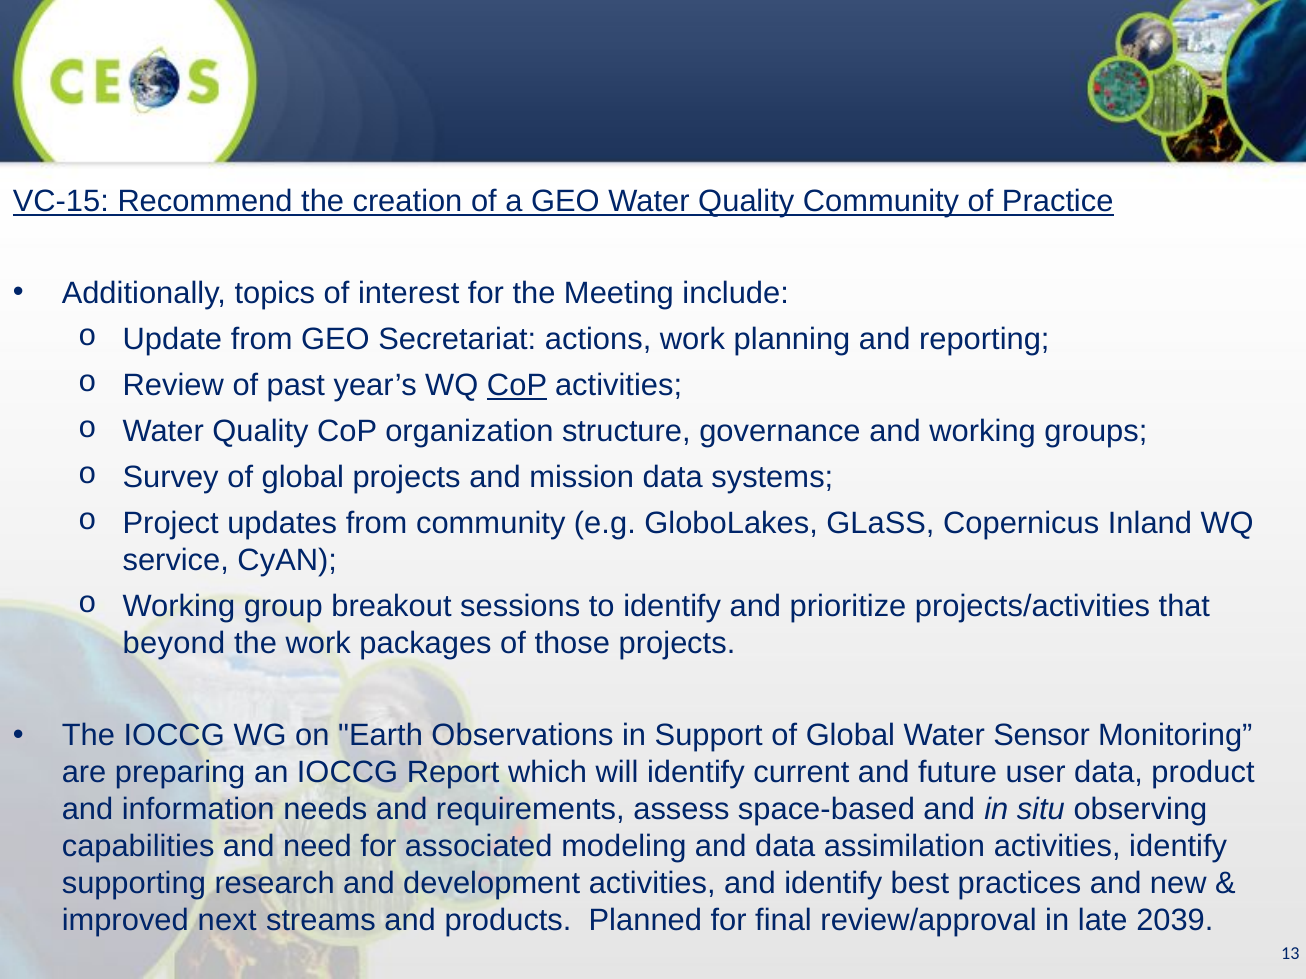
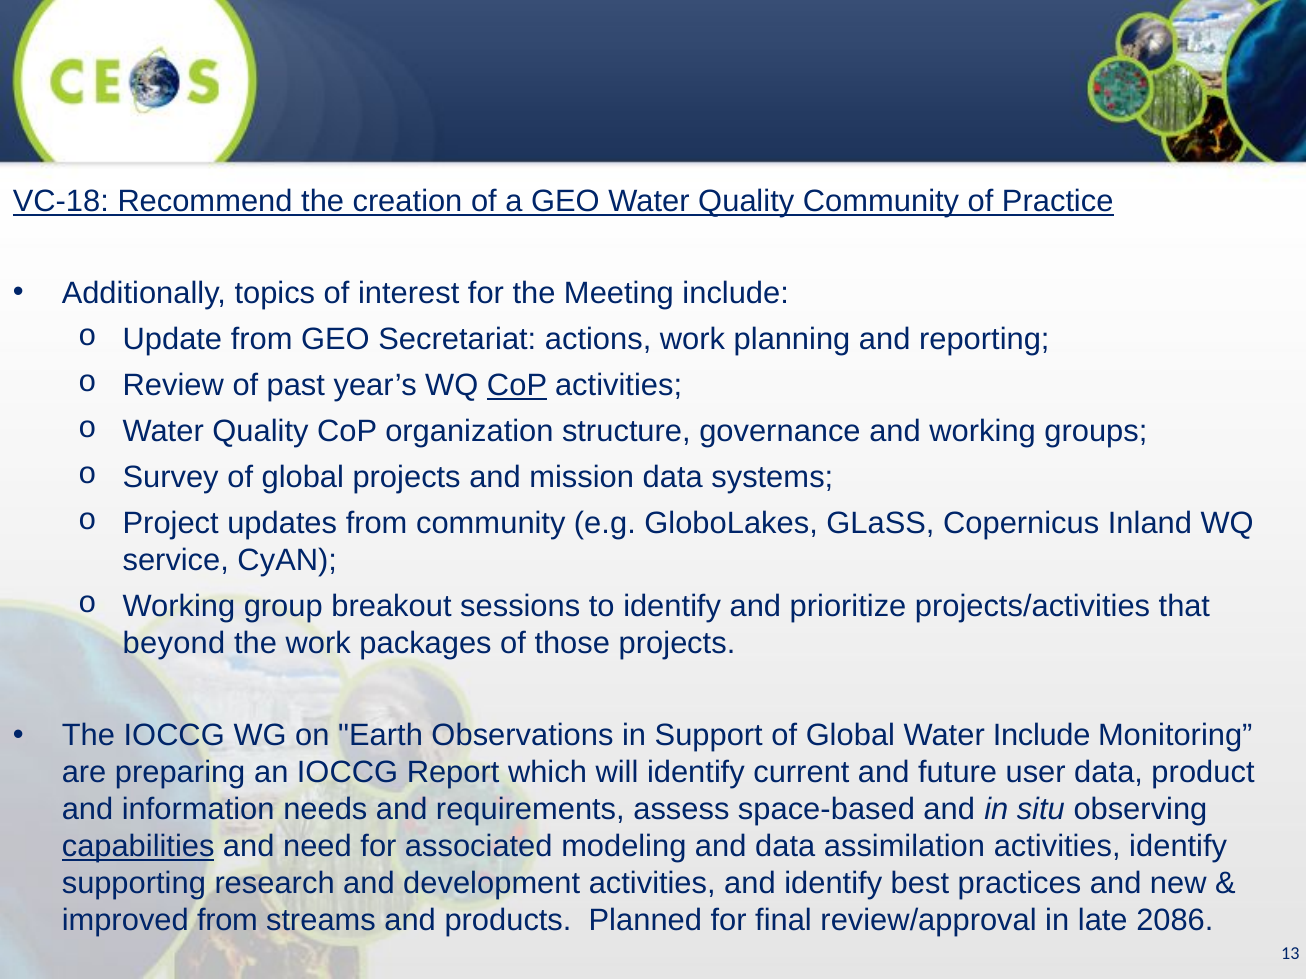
VC-15: VC-15 -> VC-18
Water Sensor: Sensor -> Include
capabilities underline: none -> present
improved next: next -> from
2039: 2039 -> 2086
